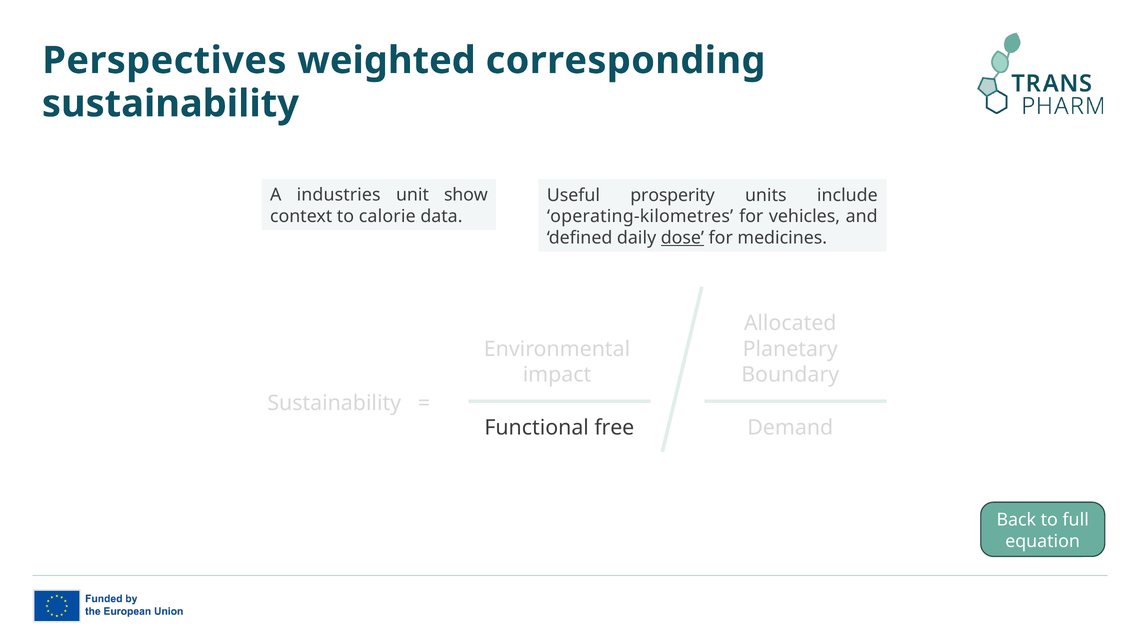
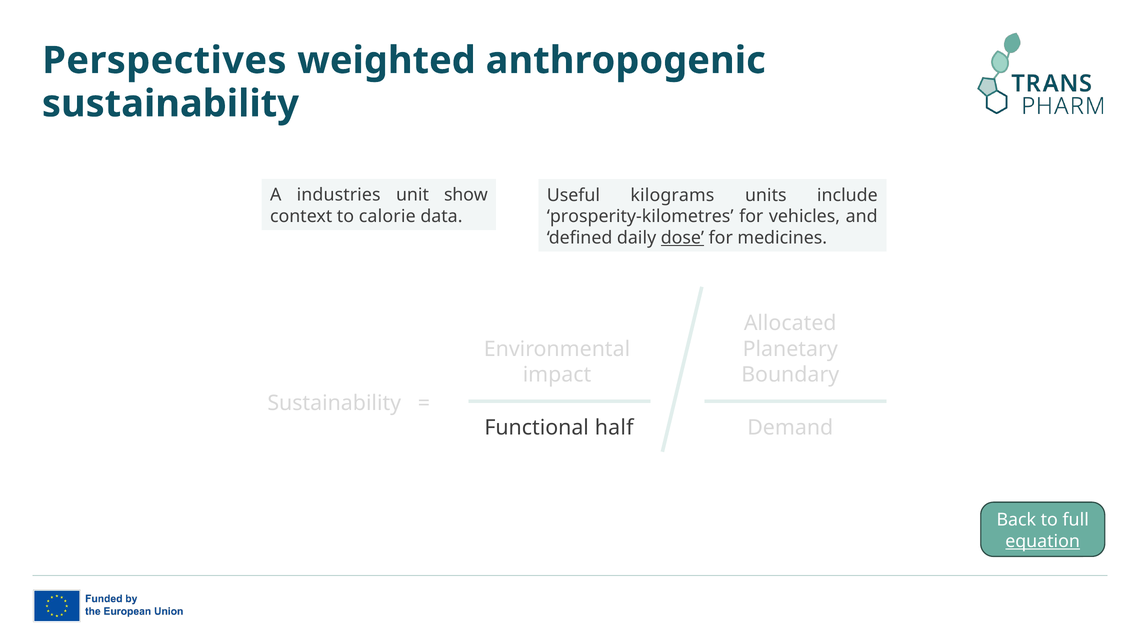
corresponding: corresponding -> anthropogenic
prosperity: prosperity -> kilograms
operating-kilometres: operating-kilometres -> prosperity-kilometres
free: free -> half
equation underline: none -> present
